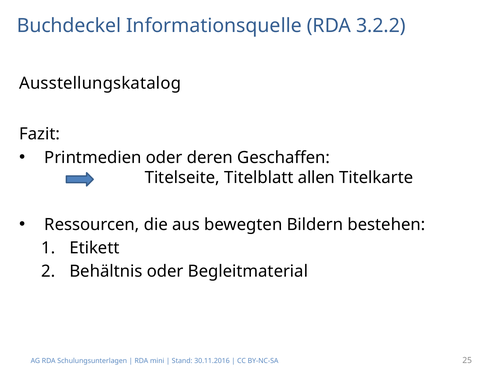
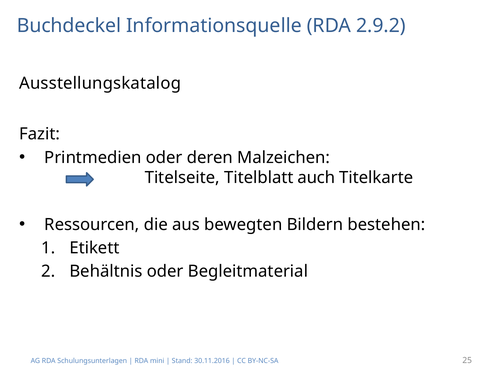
3.2.2: 3.2.2 -> 2.9.2
Geschaffen: Geschaffen -> Malzeichen
allen: allen -> auch
